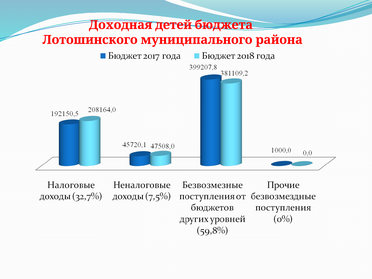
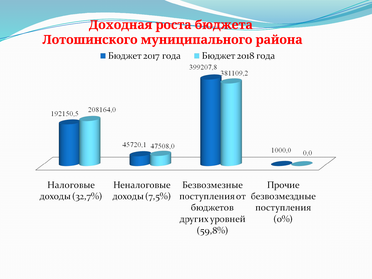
детей: детей -> роста
